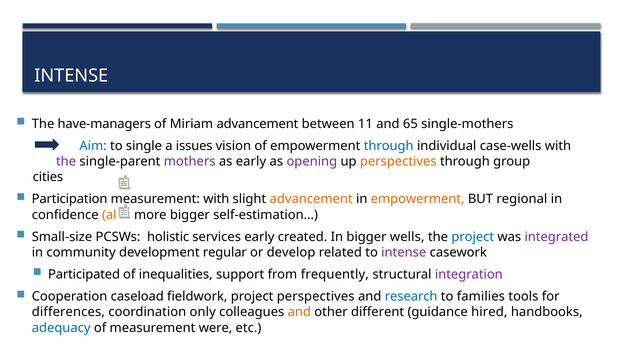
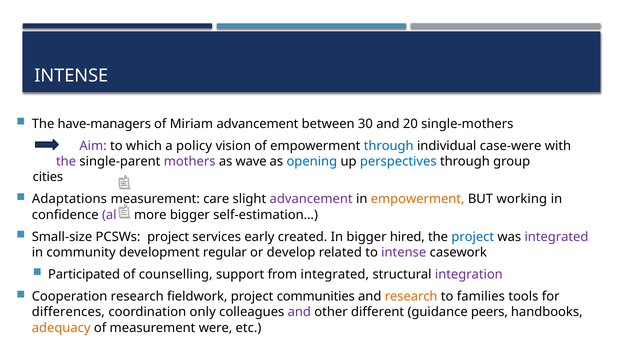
11: 11 -> 30
65: 65 -> 20
Aim colour: blue -> purple
single: single -> which
issues: issues -> policy
case-wells: case-wells -> case-were
as early: early -> wave
opening colour: purple -> blue
perspectives at (398, 162) colour: orange -> blue
Participation: Participation -> Adaptations
measurement with: with -> care
advancement at (311, 199) colour: orange -> purple
regional: regional -> working
also colour: orange -> purple
PCSWs holistic: holistic -> project
wells: wells -> hired
inequalities: inequalities -> counselling
from frequently: frequently -> integrated
Cooperation caseload: caseload -> research
project perspectives: perspectives -> communities
research at (411, 297) colour: blue -> orange
and at (299, 313) colour: orange -> purple
hired: hired -> peers
adequacy colour: blue -> orange
